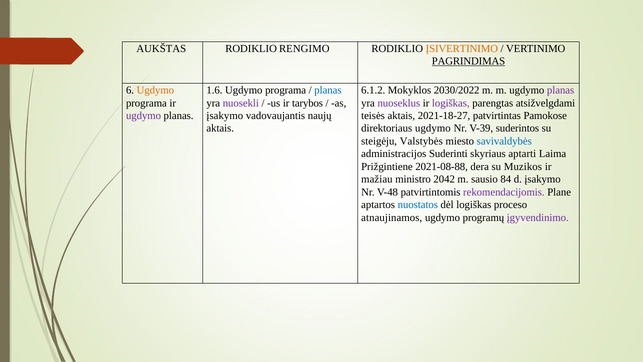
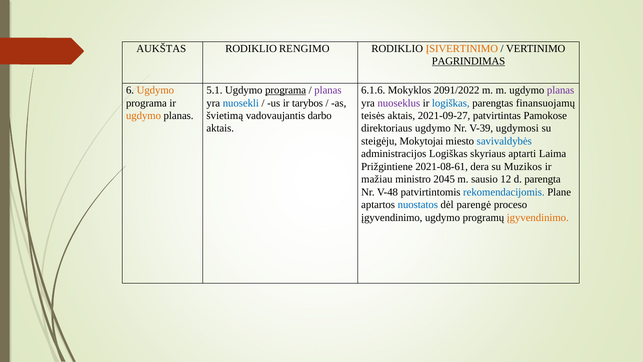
1.6: 1.6 -> 5.1
programa at (286, 90) underline: none -> present
planas at (328, 90) colour: blue -> purple
6.1.2: 6.1.2 -> 6.1.6
2030/2022: 2030/2022 -> 2091/2022
nuosekli colour: purple -> blue
logiškas at (451, 103) colour: purple -> blue
atsižvelgdami: atsižvelgdami -> finansuojamų
ugdymo at (143, 116) colour: purple -> orange
įsakymo at (225, 116): įsakymo -> švietimą
naujų: naujų -> darbo
2021-18-27: 2021-18-27 -> 2021-09-27
suderintos: suderintos -> ugdymosi
Valstybės: Valstybės -> Mokytojai
administracijos Suderinti: Suderinti -> Logiškas
2021-08-88: 2021-08-88 -> 2021-08-61
2042: 2042 -> 2045
84: 84 -> 12
d įsakymo: įsakymo -> parengta
rekomendacijomis colour: purple -> blue
dėl logiškas: logiškas -> parengė
atnaujinamos at (392, 217): atnaujinamos -> įgyvendinimo
įgyvendinimo at (538, 217) colour: purple -> orange
